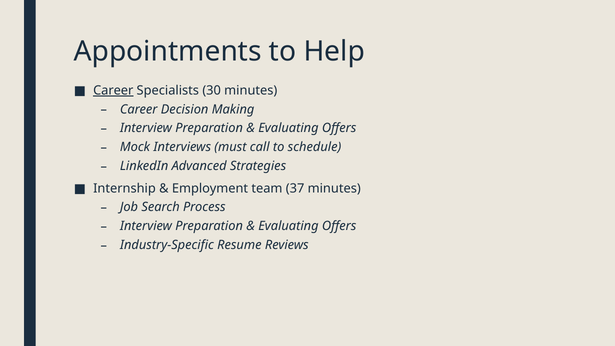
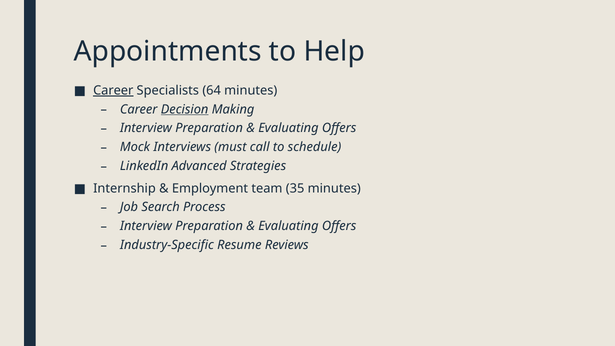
30: 30 -> 64
Decision underline: none -> present
37: 37 -> 35
